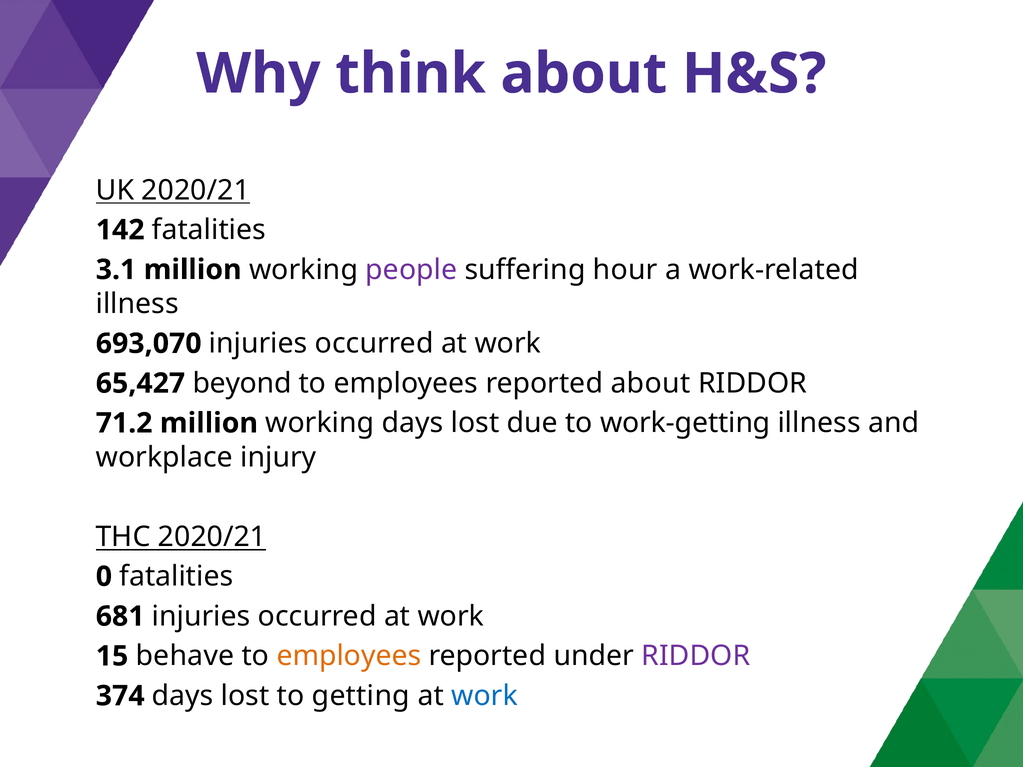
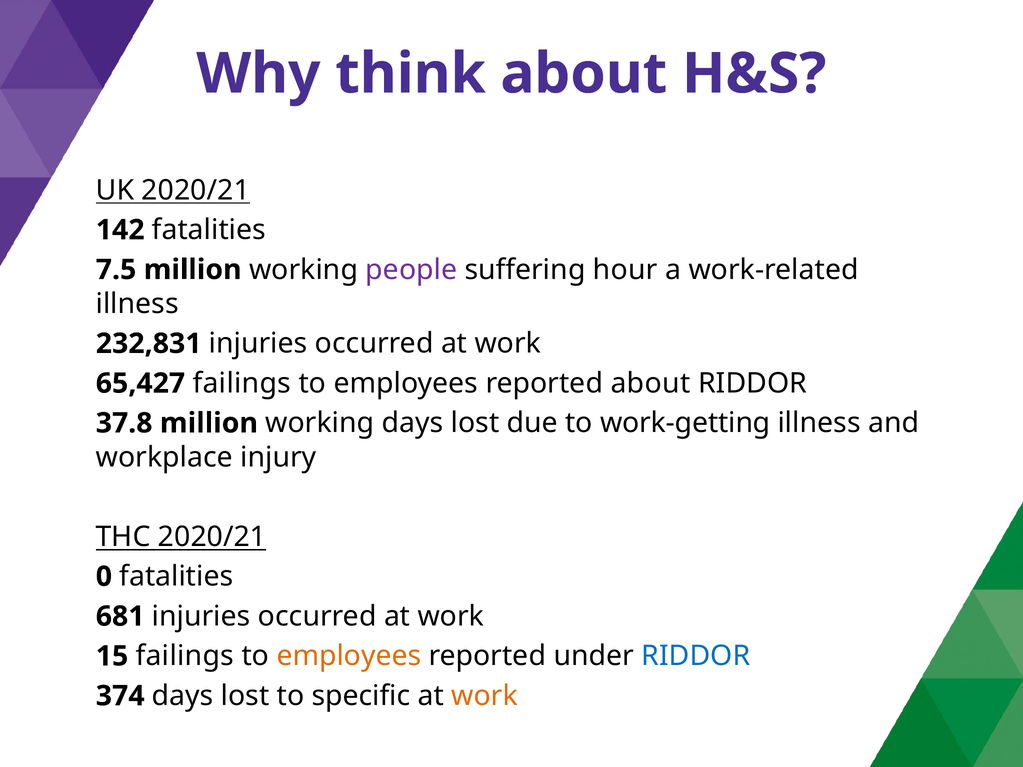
3.1: 3.1 -> 7.5
693,070: 693,070 -> 232,831
65,427 beyond: beyond -> failings
71.2: 71.2 -> 37.8
15 behave: behave -> failings
RIDDOR at (696, 656) colour: purple -> blue
getting: getting -> specific
work at (485, 696) colour: blue -> orange
